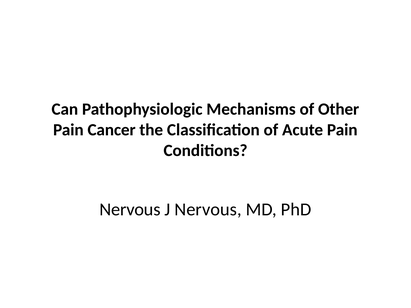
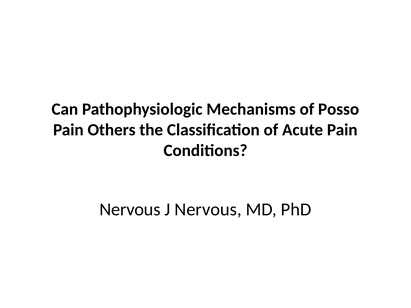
Other: Other -> Posso
Cancer: Cancer -> Others
